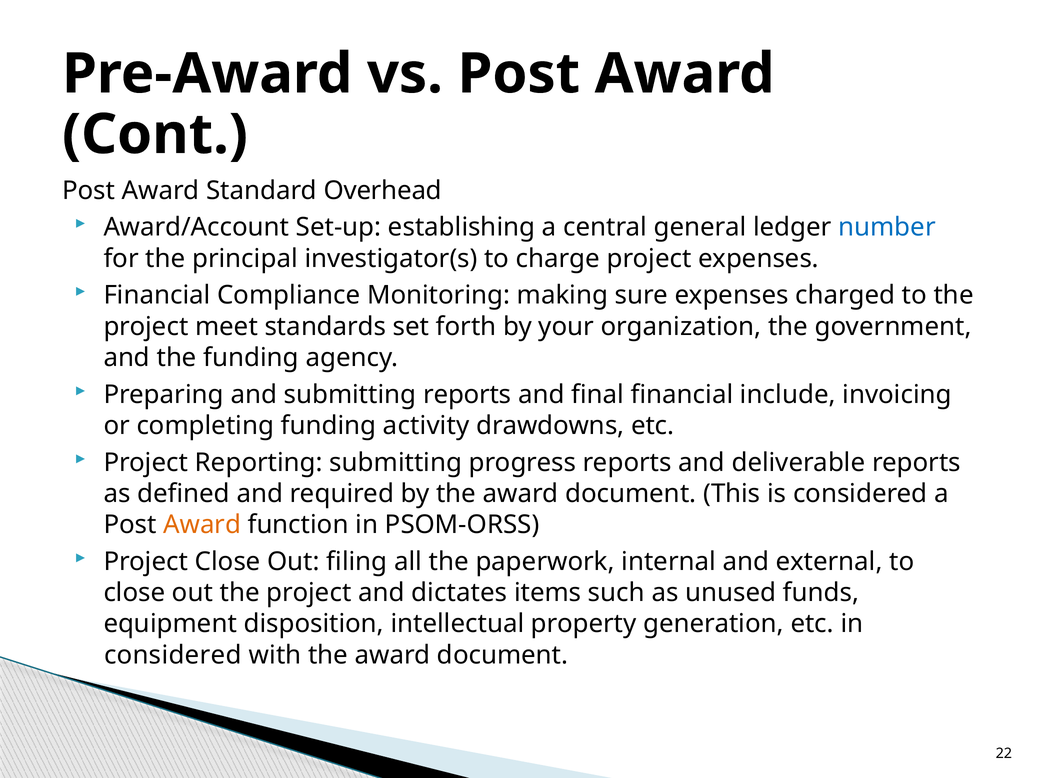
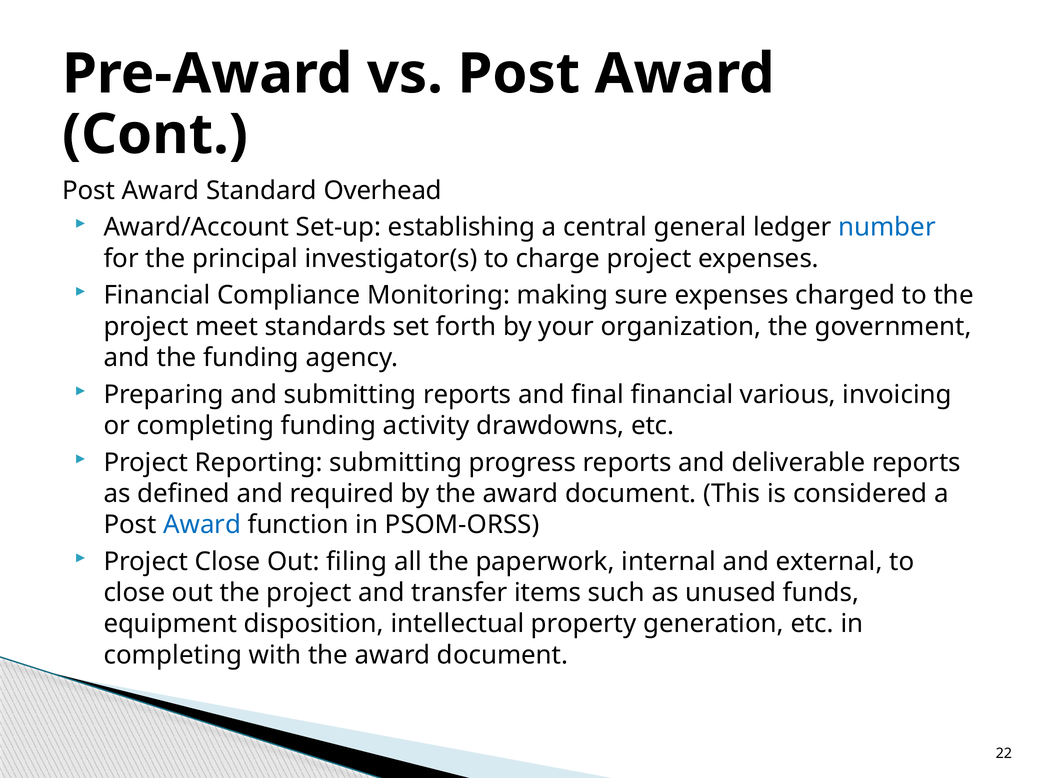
include: include -> various
Award at (202, 525) colour: orange -> blue
dictates: dictates -> transfer
considered at (173, 655): considered -> completing
